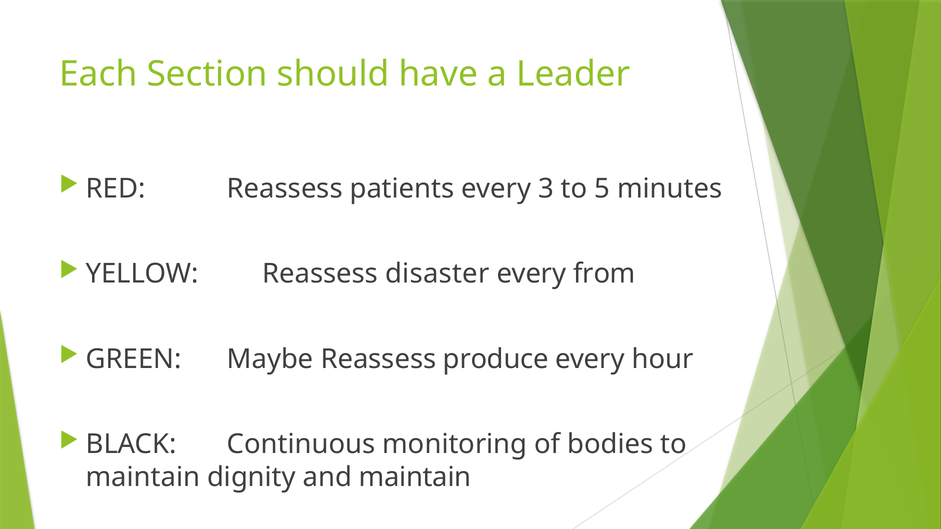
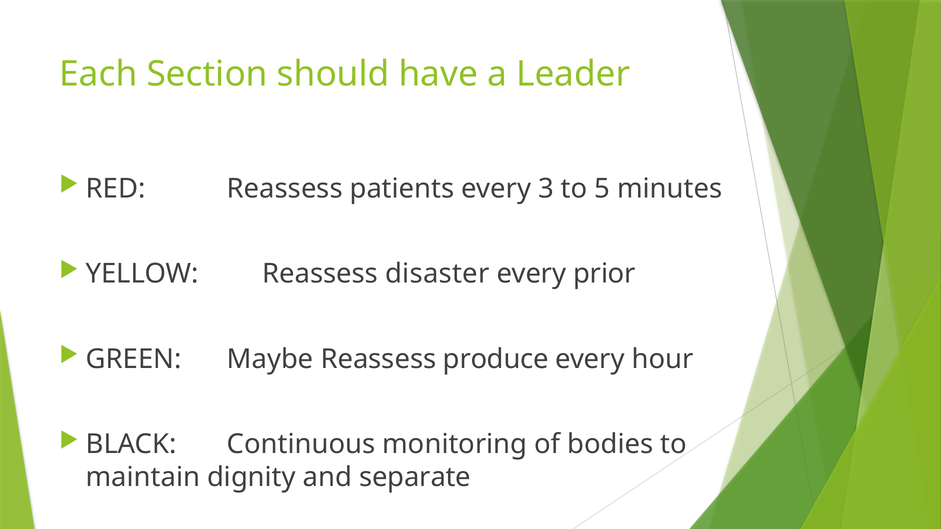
from: from -> prior
and maintain: maintain -> separate
